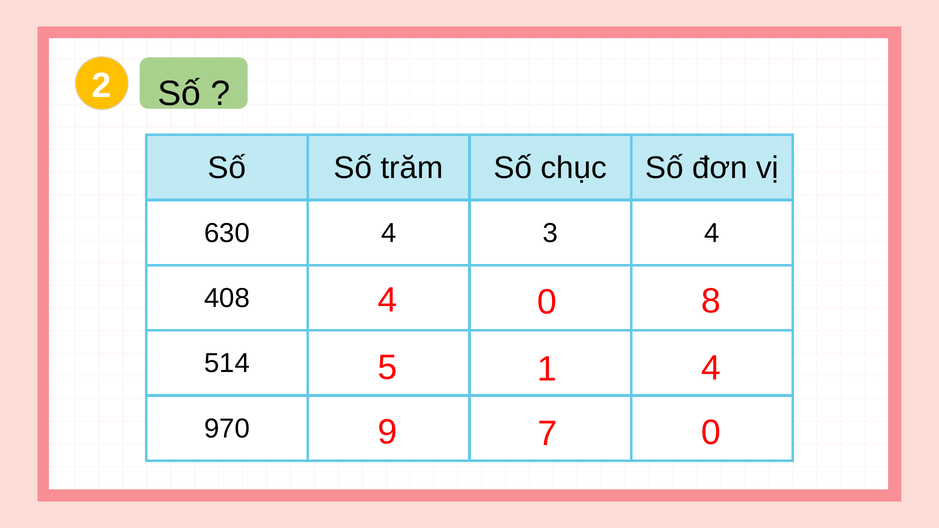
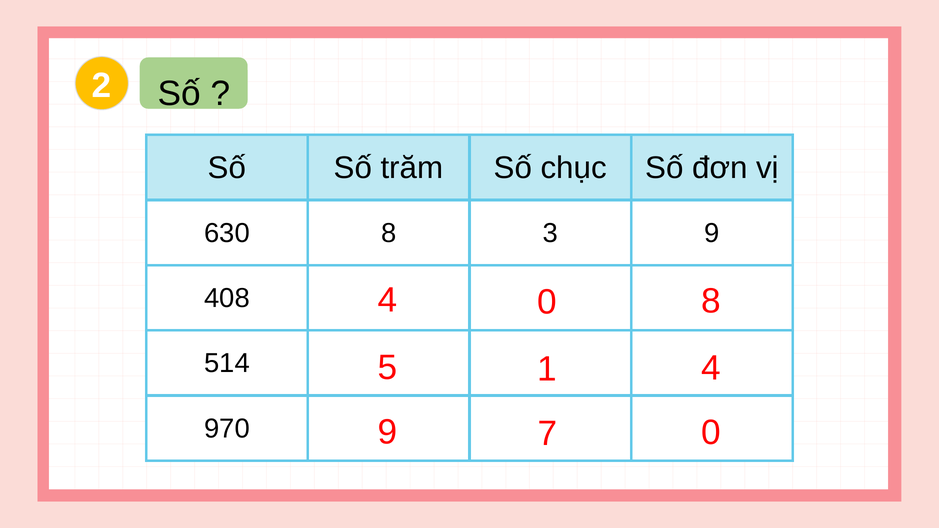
630 4: 4 -> 8
3 4: 4 -> 9
